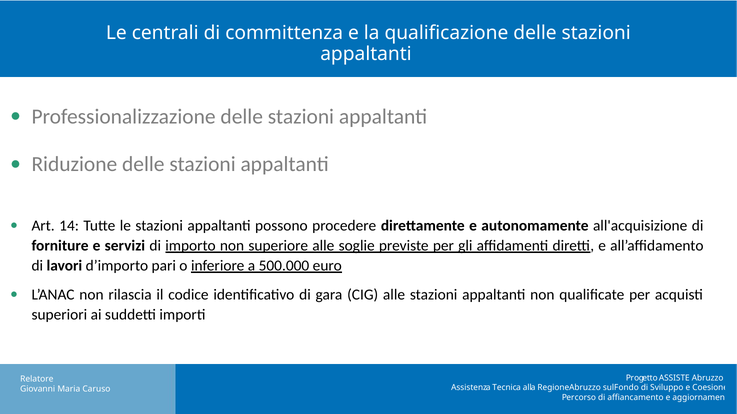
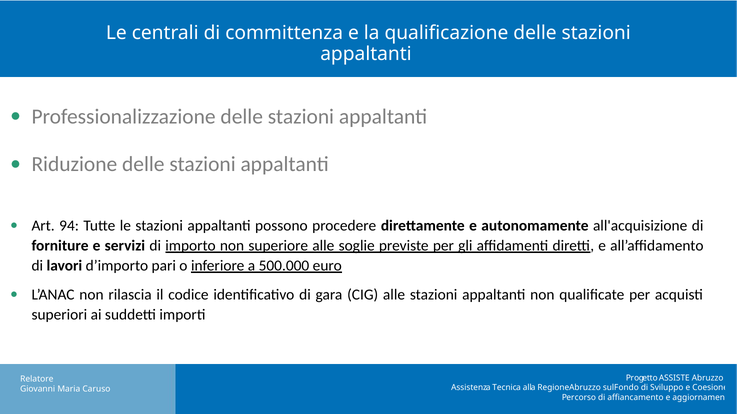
14: 14 -> 94
